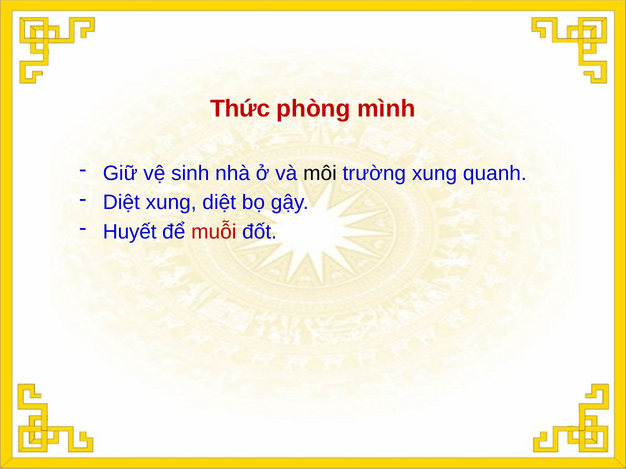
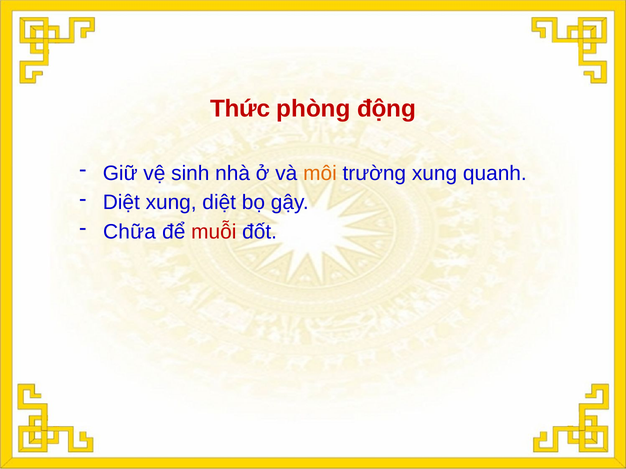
mình: mình -> động
môi colour: black -> orange
Huyết: Huyết -> Chữa
